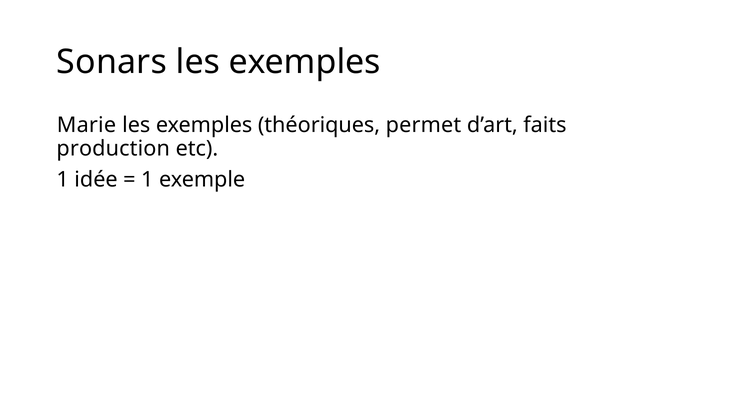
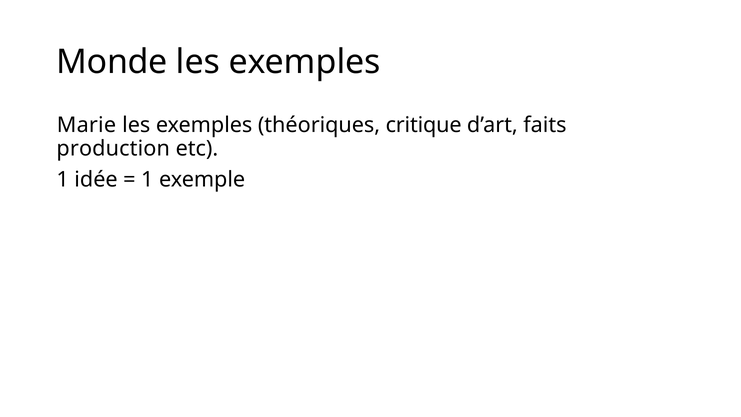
Sonars: Sonars -> Monde
permet: permet -> critique
